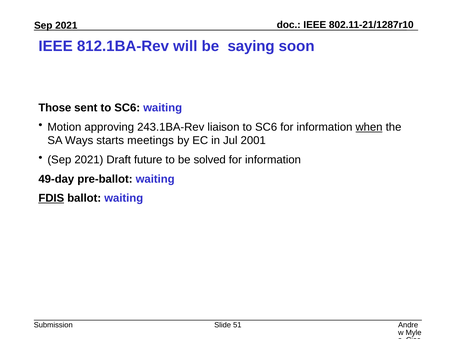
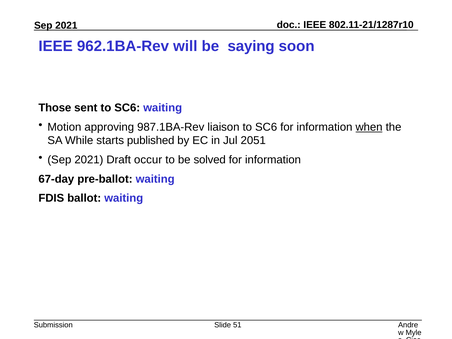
812.1BA-Rev: 812.1BA-Rev -> 962.1BA-Rev
243.1BA-Rev: 243.1BA-Rev -> 987.1BA-Rev
Ways: Ways -> While
meetings: meetings -> published
2001: 2001 -> 2051
future: future -> occur
49-day: 49-day -> 67-day
FDIS underline: present -> none
